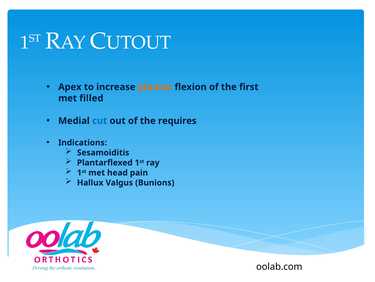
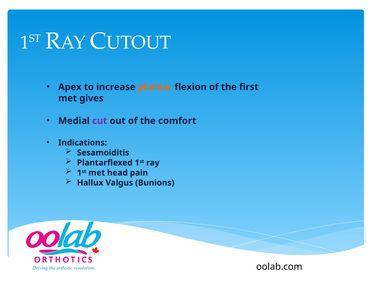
filled: filled -> gives
cut colour: blue -> purple
requires: requires -> comfort
